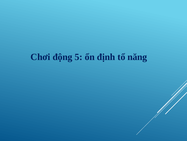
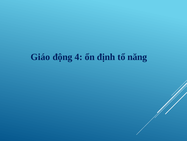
Chơi: Chơi -> Giáo
5: 5 -> 4
